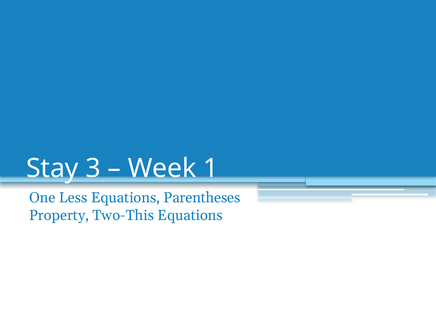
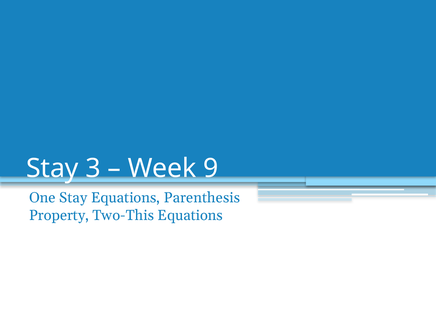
1: 1 -> 9
One Less: Less -> Stay
Parentheses: Parentheses -> Parenthesis
